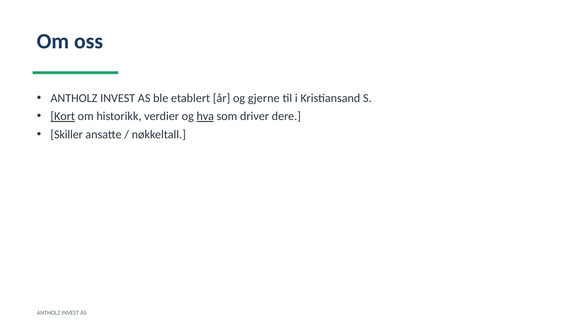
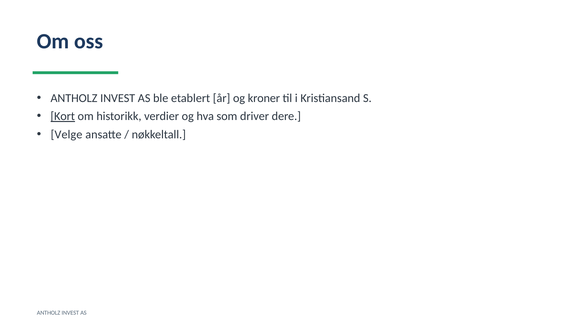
gjerne: gjerne -> kroner
hva underline: present -> none
Skiller: Skiller -> Velge
